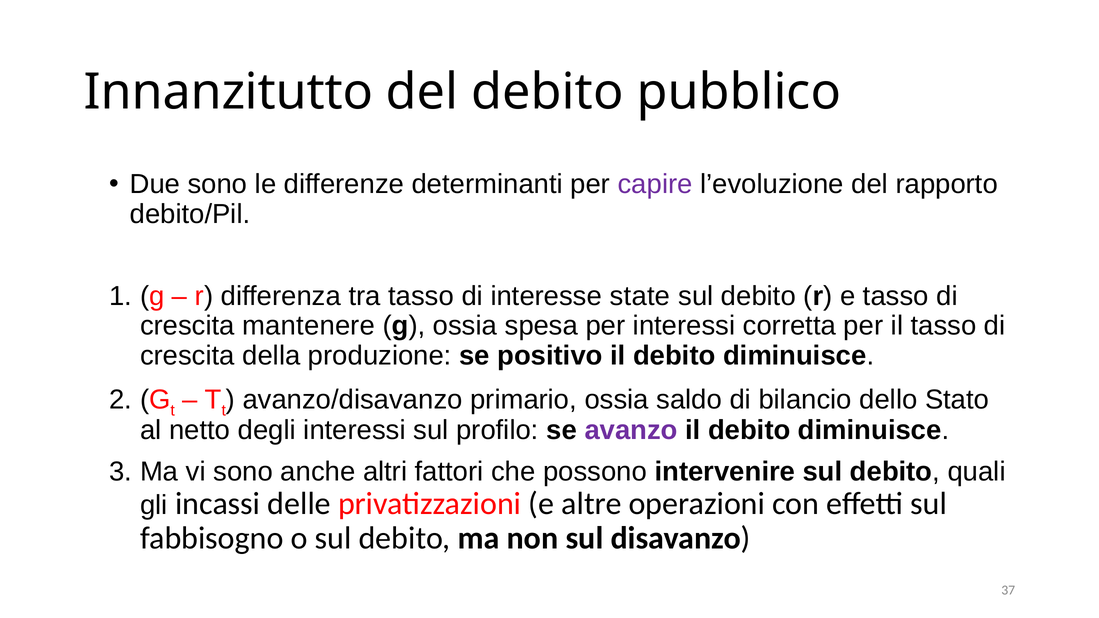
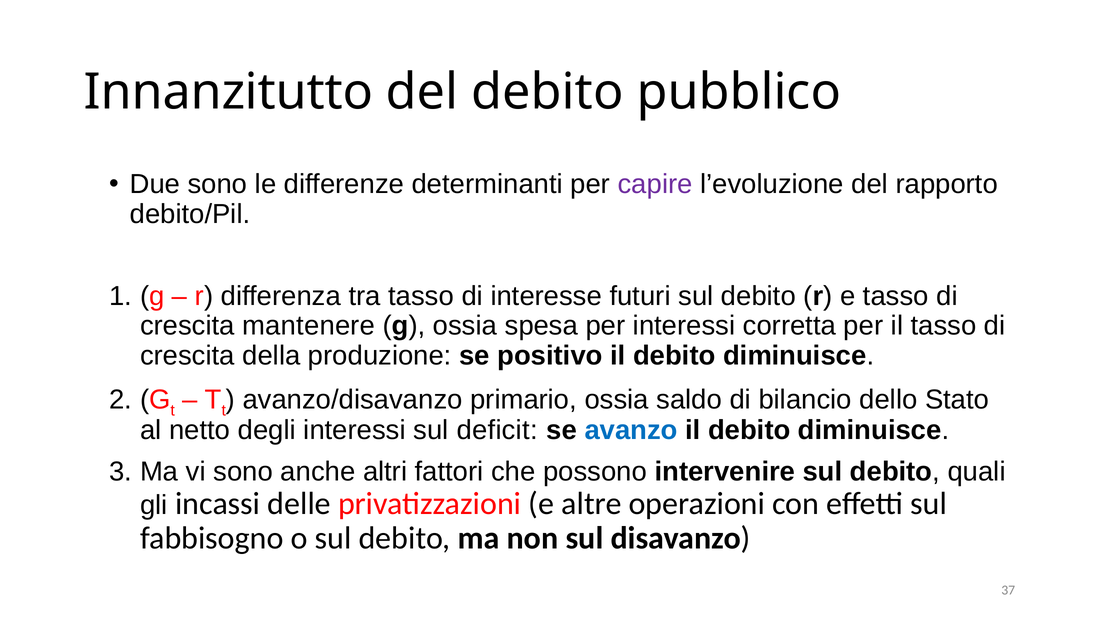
state: state -> futuri
profilo: profilo -> deficit
avanzo colour: purple -> blue
